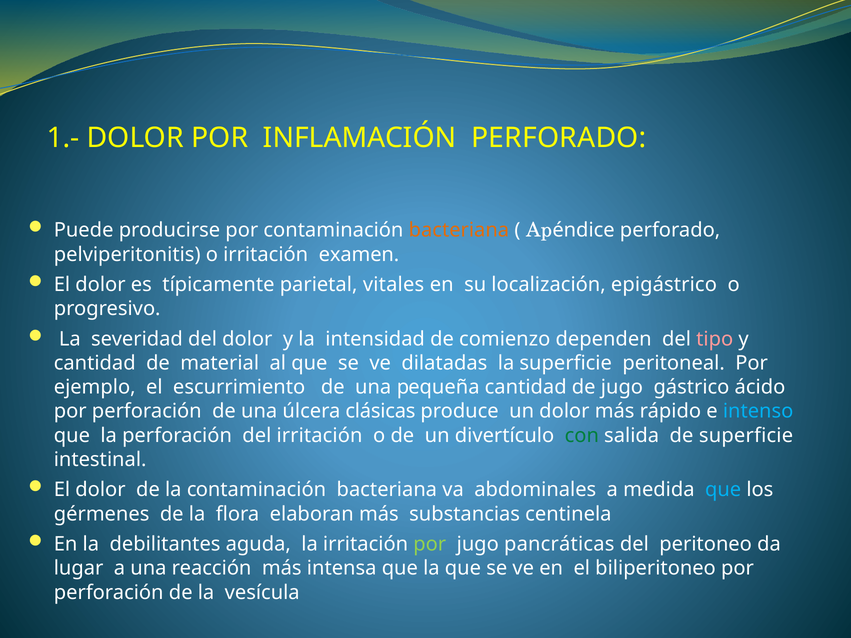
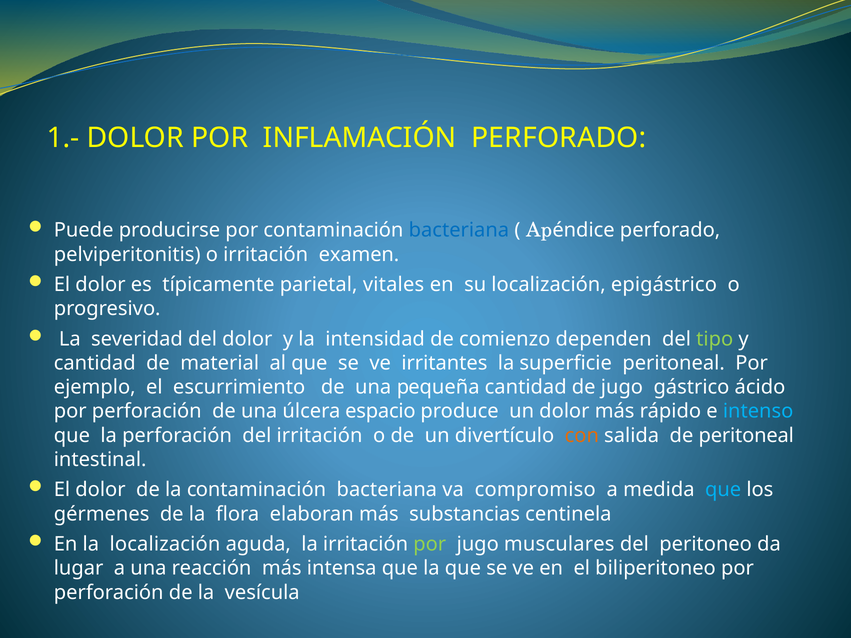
bacteriana at (459, 230) colour: orange -> blue
tipo colour: pink -> light green
dilatadas: dilatadas -> irritantes
clásicas: clásicas -> espacio
con colour: green -> orange
de superficie: superficie -> peritoneal
abdominales: abdominales -> compromiso
la debilitantes: debilitantes -> localización
pancráticas: pancráticas -> musculares
